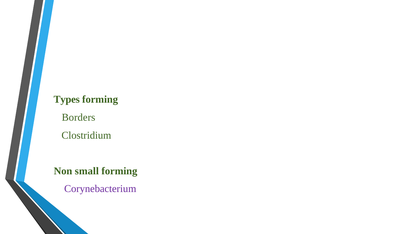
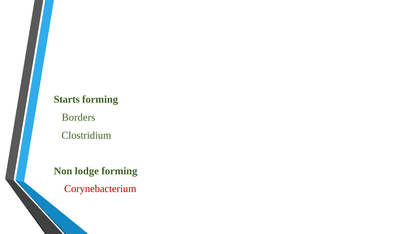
Types: Types -> Starts
small: small -> lodge
Corynebacterium colour: purple -> red
